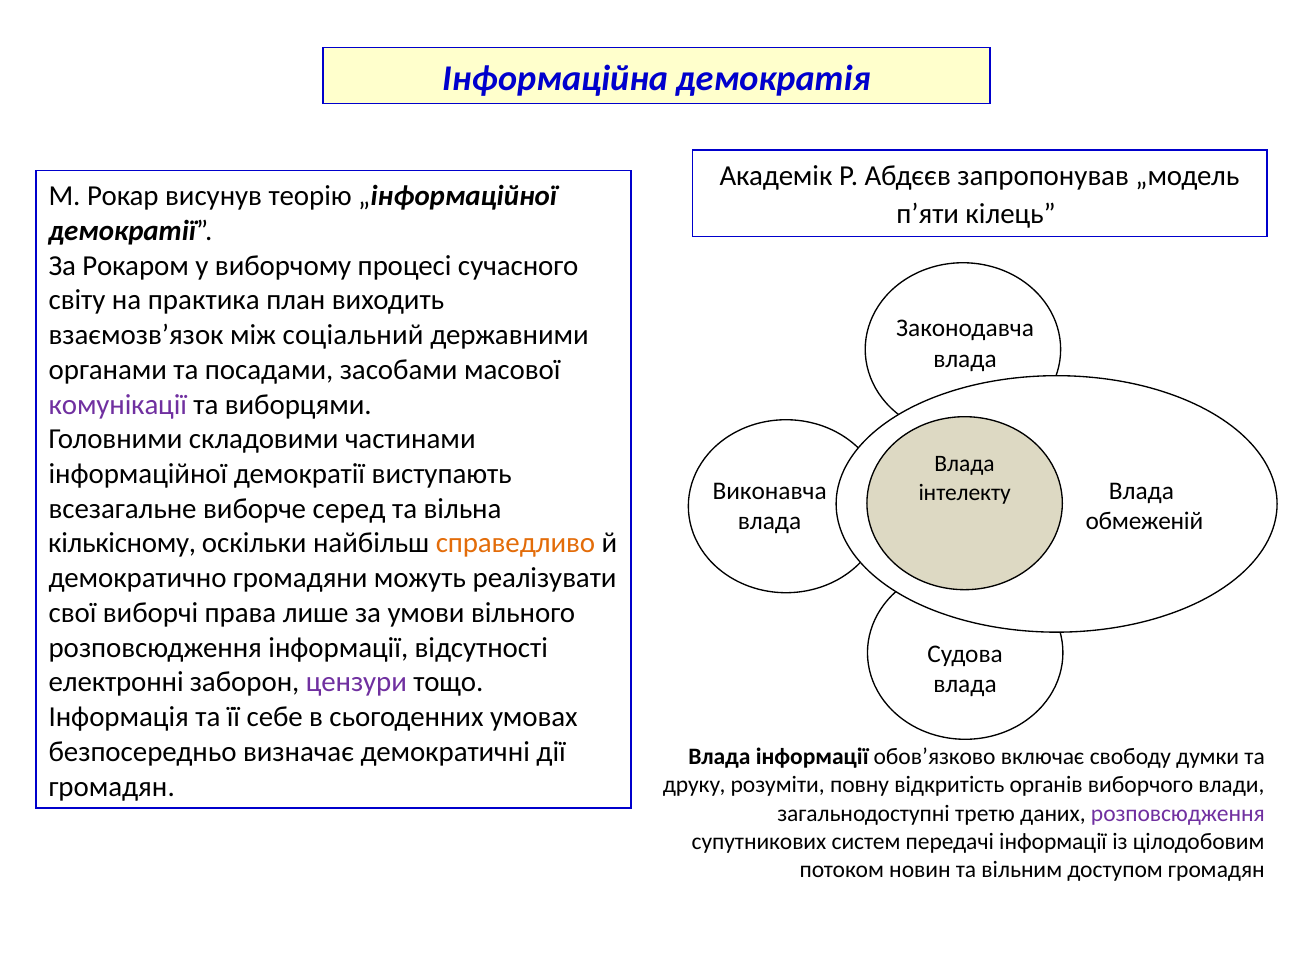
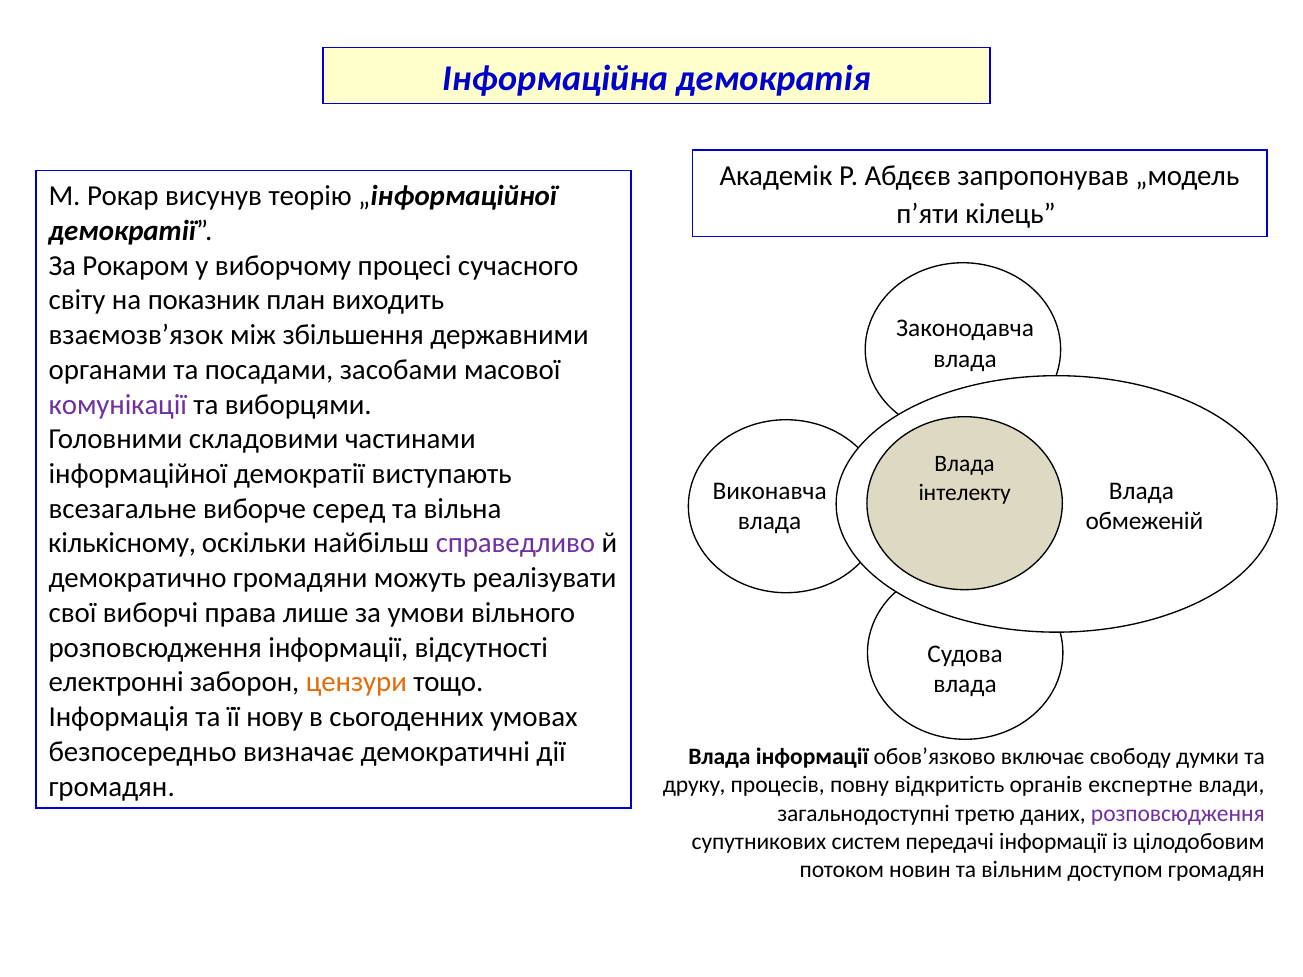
практика: практика -> показник
соціальний: соціальний -> збільшення
справедливо colour: orange -> purple
цензури colour: purple -> orange
себе: себе -> нову
розуміти: розуміти -> процесів
виборчого: виборчого -> експертне
